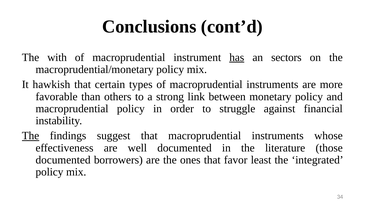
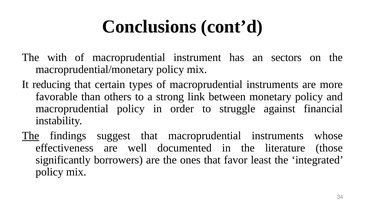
has underline: present -> none
hawkish: hawkish -> reducing
documented at (63, 159): documented -> significantly
